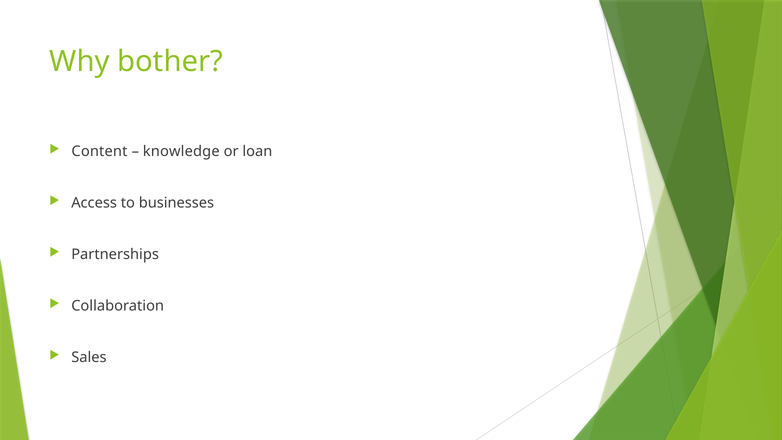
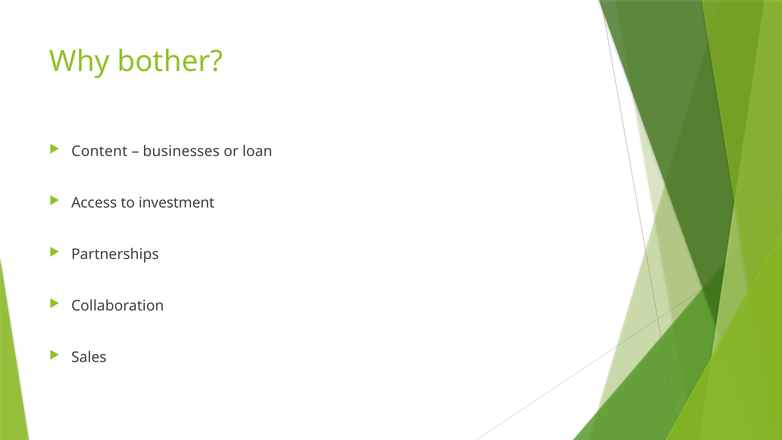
knowledge: knowledge -> businesses
businesses: businesses -> investment
